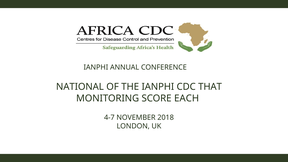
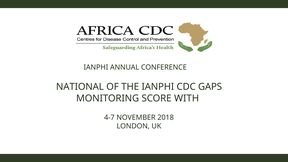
THAT: THAT -> GAPS
EACH: EACH -> WITH
